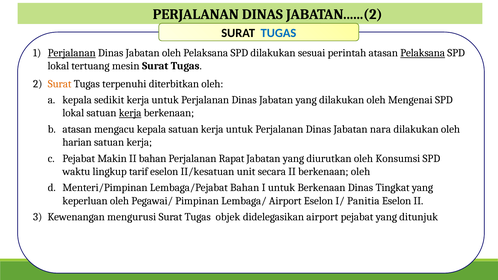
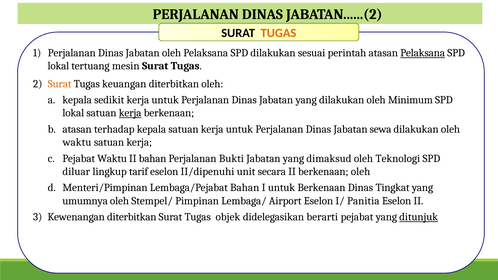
TUGAS at (278, 33) colour: blue -> orange
Perjalanan at (72, 53) underline: present -> none
terpenuhi: terpenuhi -> keuangan
Mengenai: Mengenai -> Minimum
mengacu: mengacu -> terhadap
nara: nara -> sewa
harian at (77, 142): harian -> waktu
Pejabat Makin: Makin -> Waktu
Rapat: Rapat -> Bukti
diurutkan: diurutkan -> dimaksud
Konsumsi: Konsumsi -> Teknologi
waktu: waktu -> diluar
II/kesatuan: II/kesatuan -> II/dipenuhi
keperluan: keperluan -> umumnya
Pegawai/: Pegawai/ -> Stempel/
Kewenangan mengurusi: mengurusi -> diterbitkan
didelegasikan airport: airport -> berarti
ditunjuk underline: none -> present
